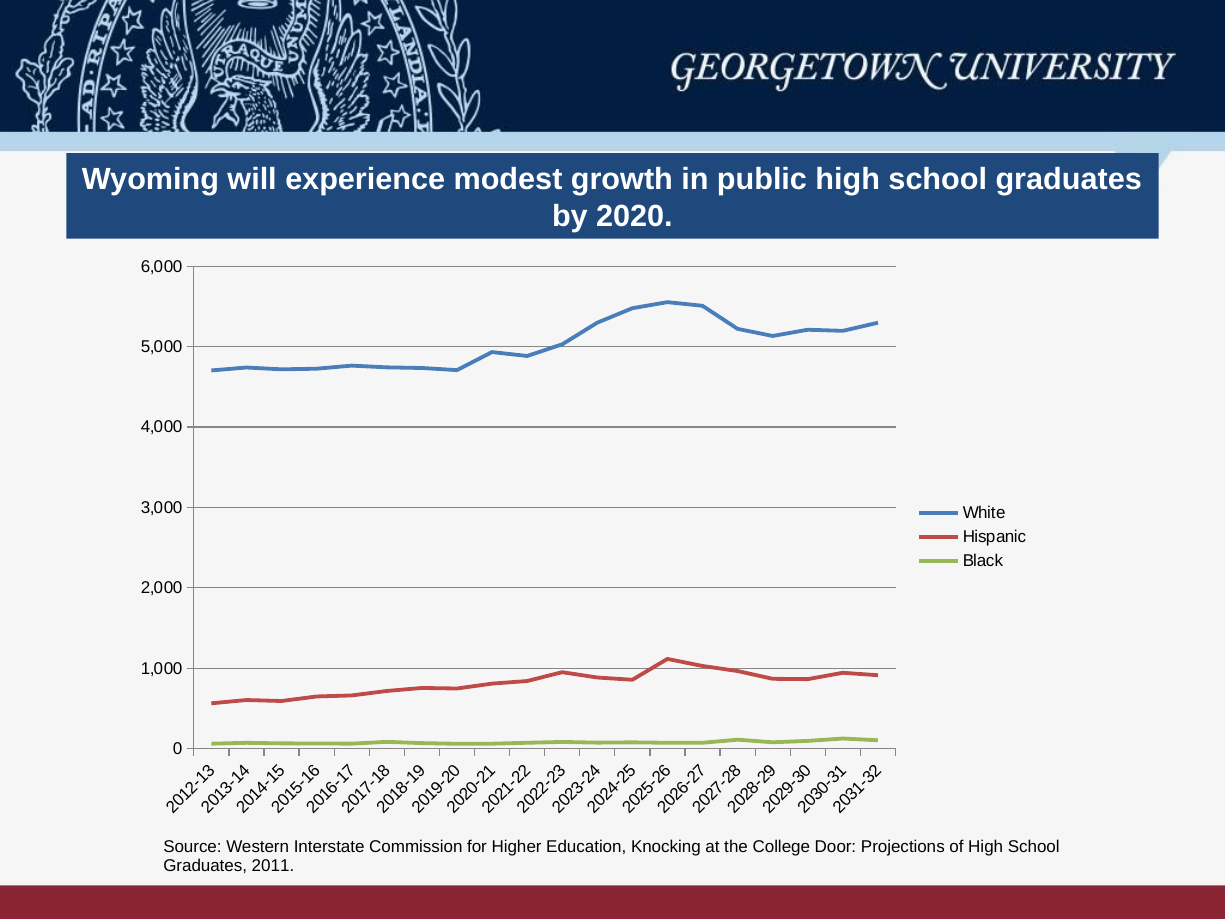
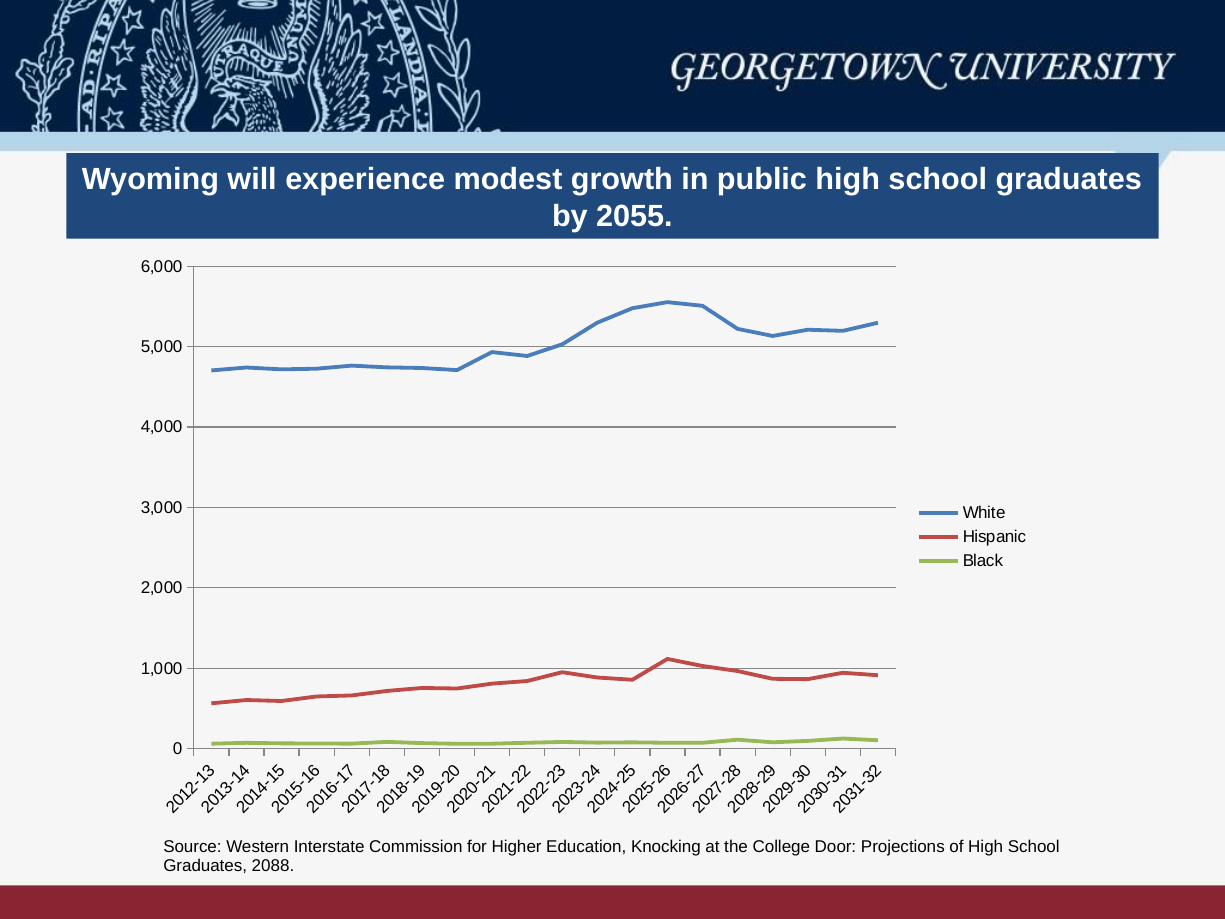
2020: 2020 -> 2055
2011: 2011 -> 2088
